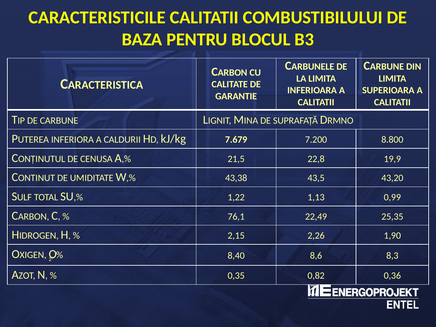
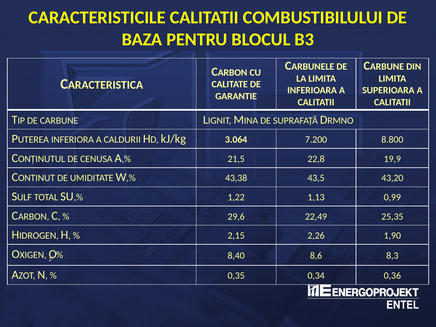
7.679: 7.679 -> 3.064
76,1: 76,1 -> 29,6
0,82: 0,82 -> 0,34
